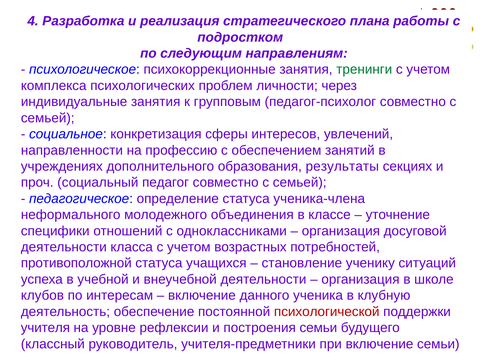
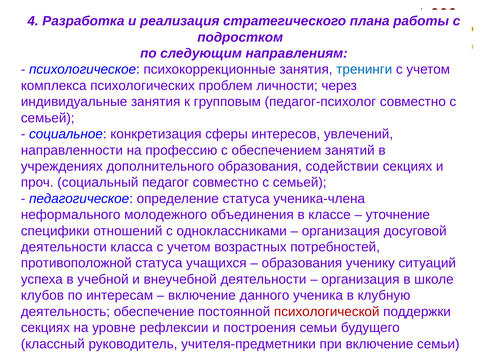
тренинги colour: green -> blue
результаты: результаты -> содействии
становление at (302, 263): становление -> образования
учителя at (45, 328): учителя -> секциях
